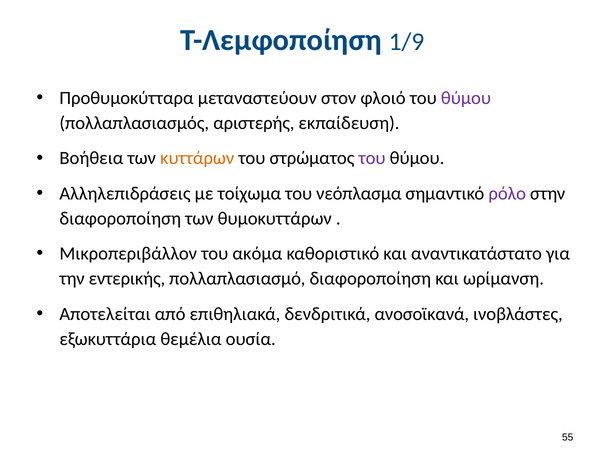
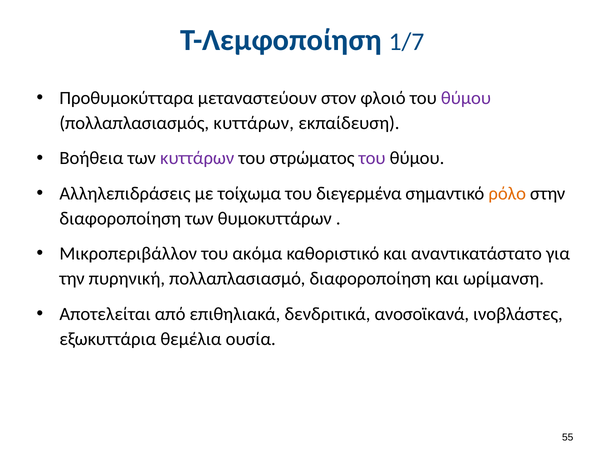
1/9: 1/9 -> 1/7
πολλαπλασιασμός αριστερής: αριστερής -> κυττάρων
κυττάρων at (197, 158) colour: orange -> purple
νεόπλασμα: νεόπλασμα -> διεγερμένα
ρόλο colour: purple -> orange
εντερικής: εντερικής -> πυρηνική
